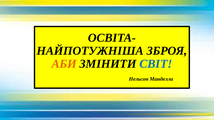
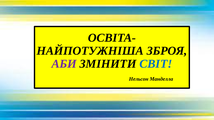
АБИ colour: orange -> purple
